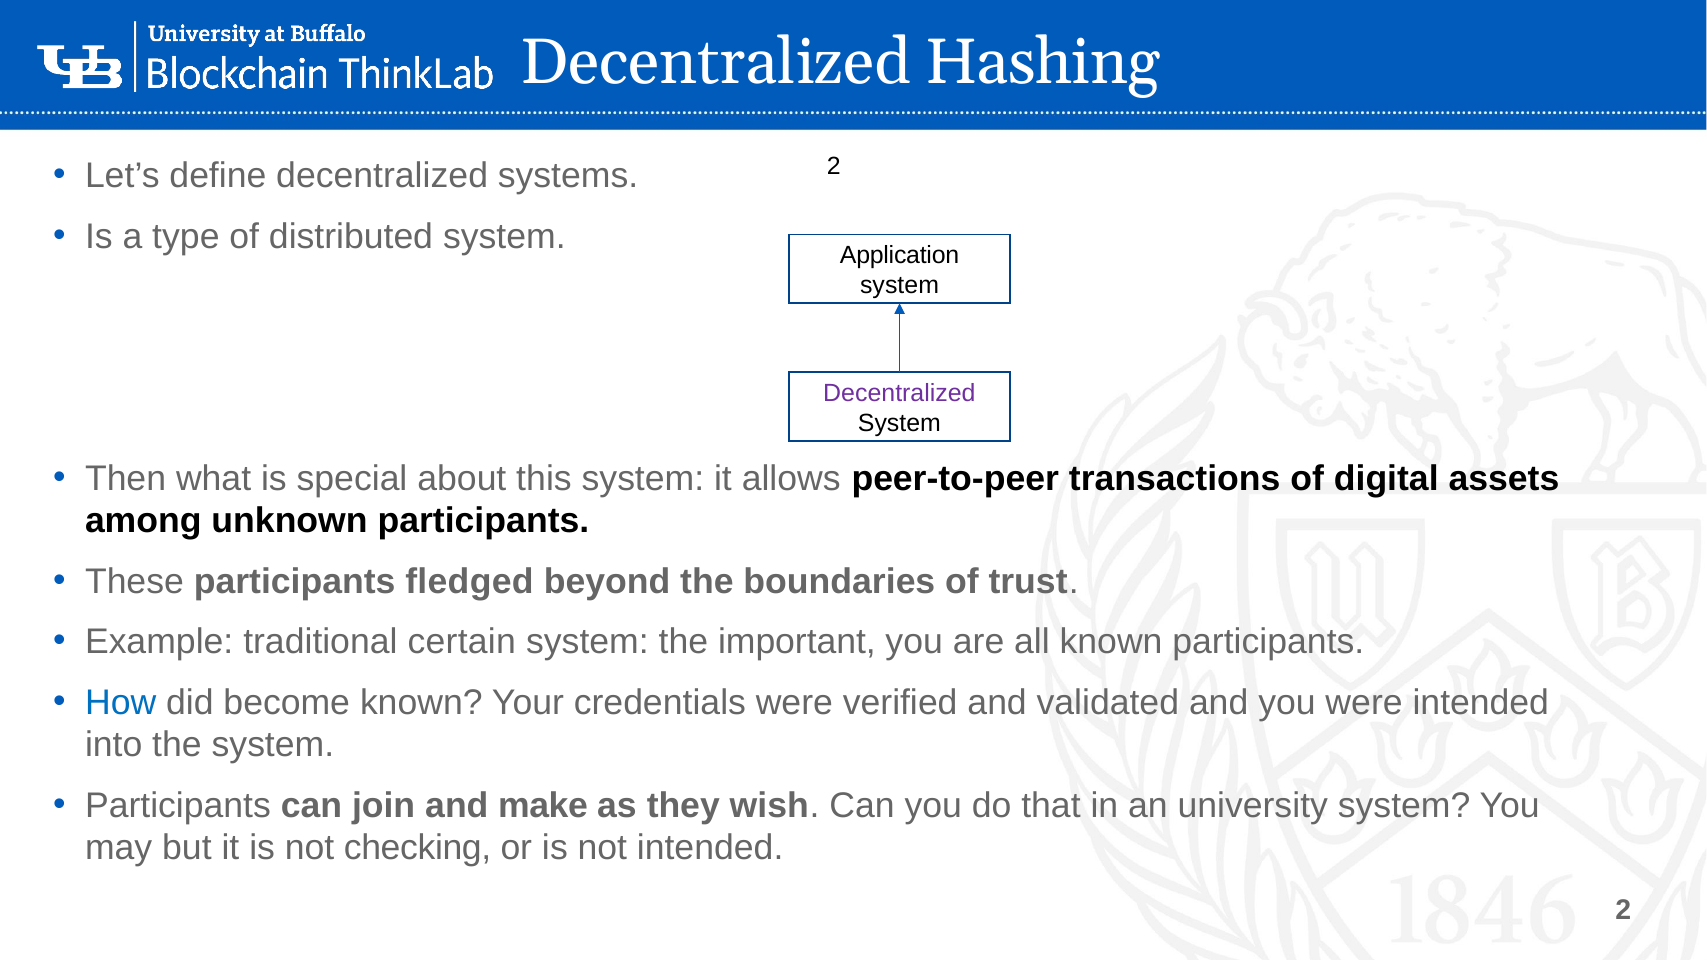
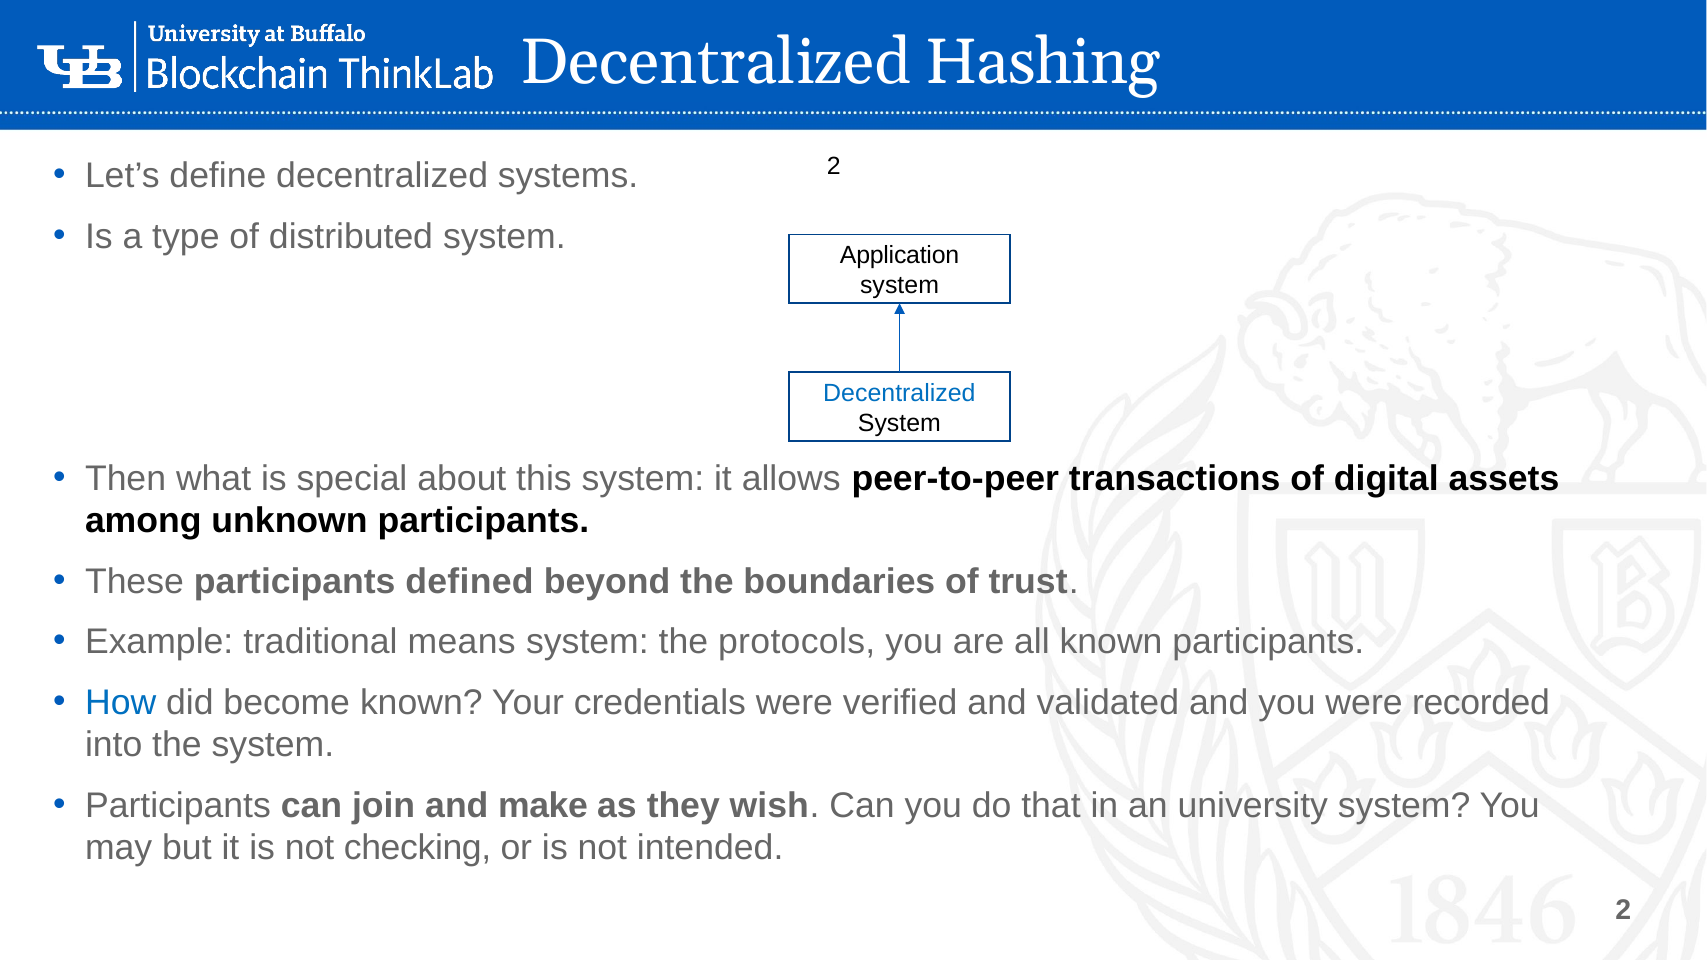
Decentralized at (899, 393) colour: purple -> blue
fledged: fledged -> defined
certain: certain -> means
important: important -> protocols
were intended: intended -> recorded
